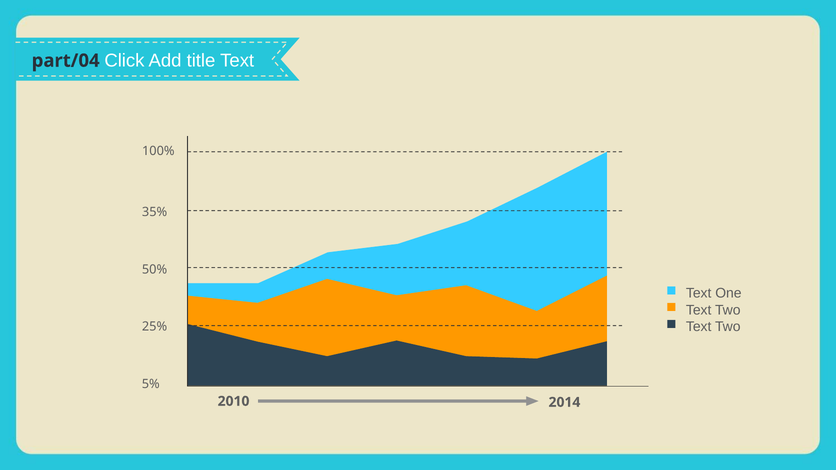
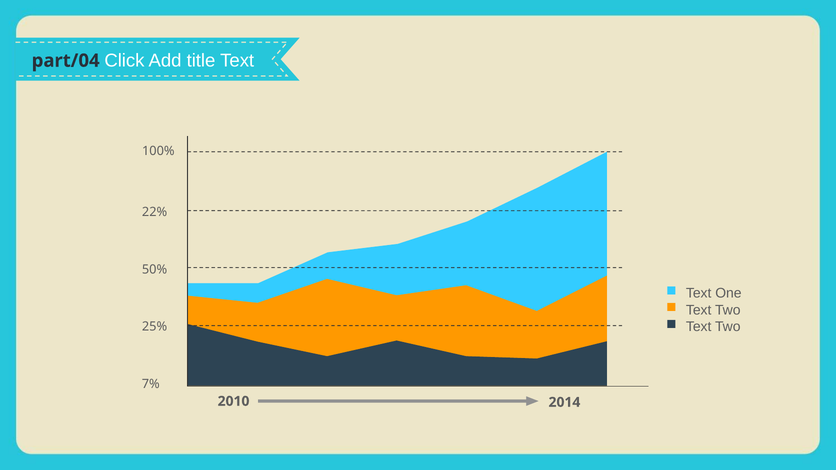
35%: 35% -> 22%
5%: 5% -> 7%
